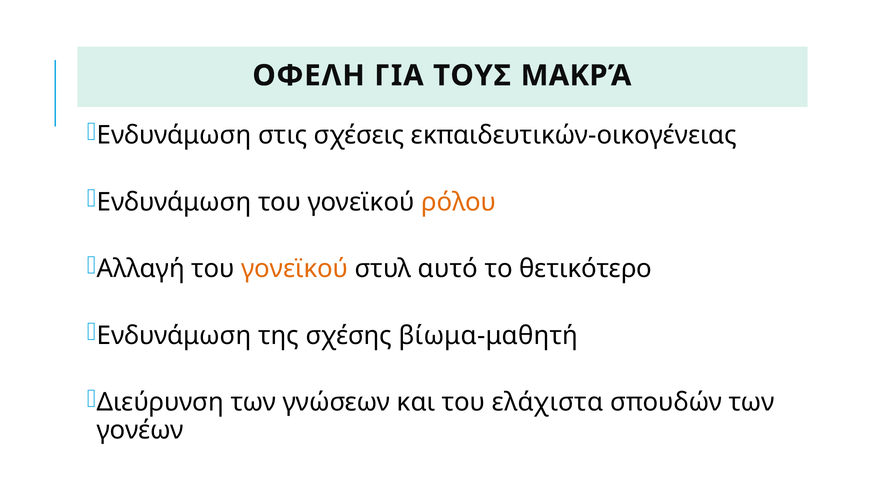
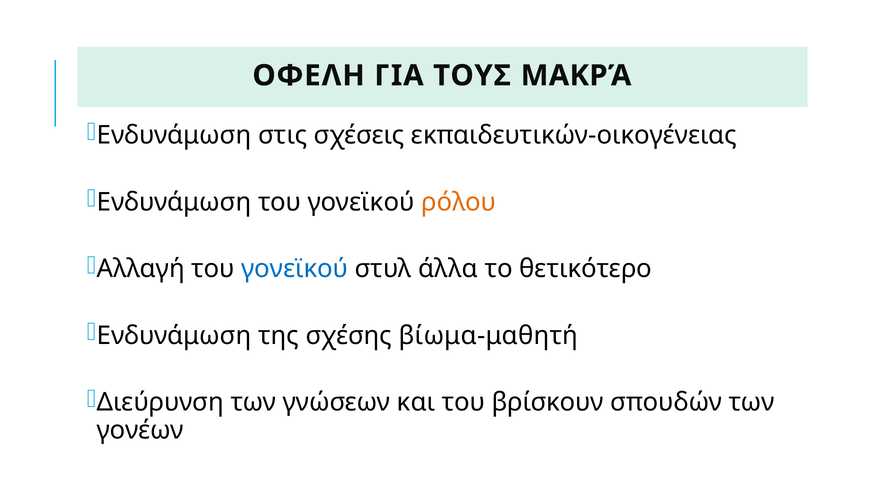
γονεϊκού at (295, 269) colour: orange -> blue
αυτό: αυτό -> άλλα
ελάχιστα: ελάχιστα -> βρίσκουν
